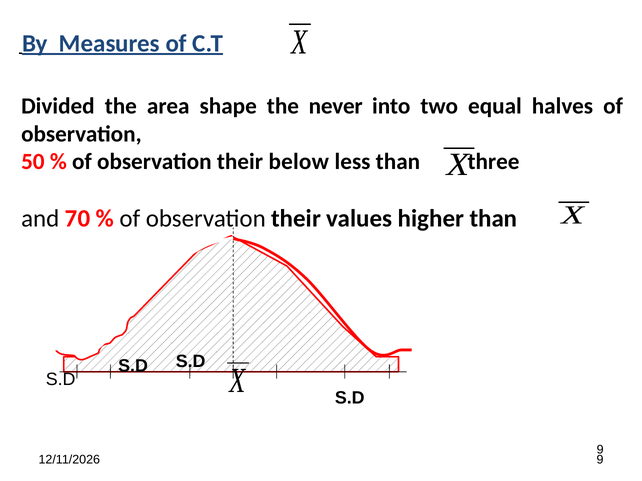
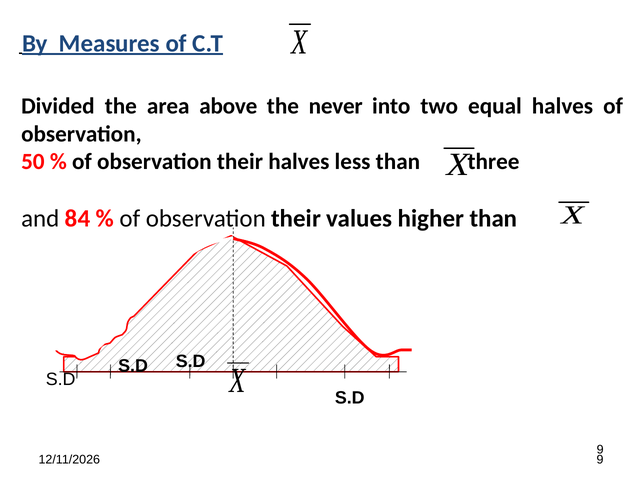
shape: shape -> above
their below: below -> halves
70: 70 -> 84
